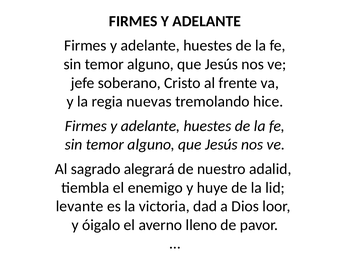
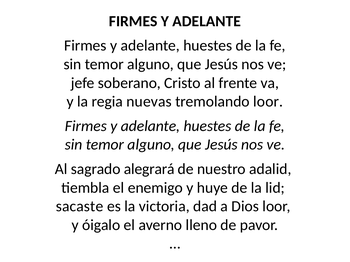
tremolando hice: hice -> loor
levante: levante -> sacaste
